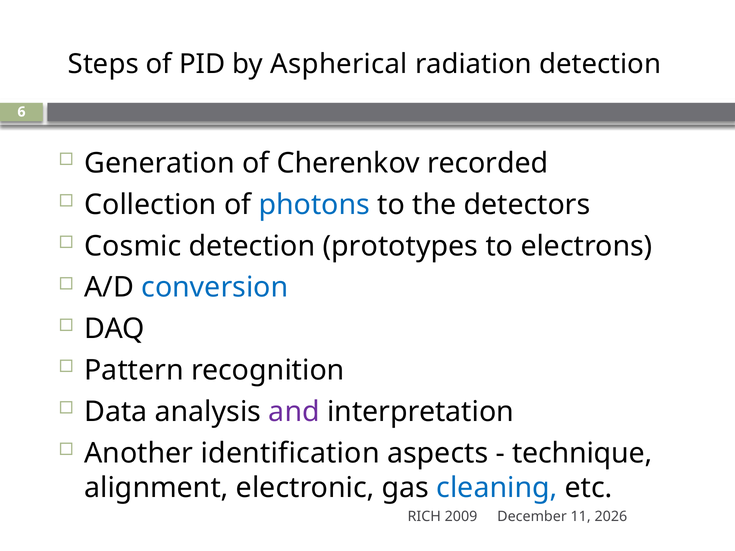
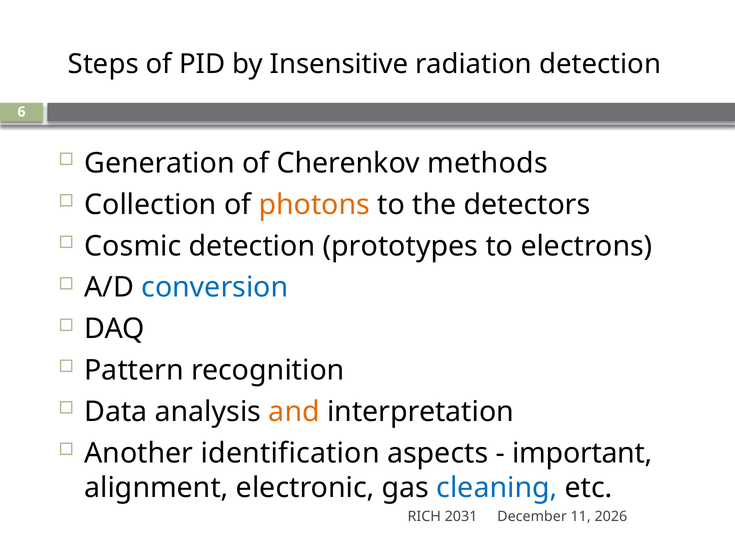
Aspherical: Aspherical -> Insensitive
recorded: recorded -> methods
photons colour: blue -> orange
and colour: purple -> orange
technique: technique -> important
2009: 2009 -> 2031
